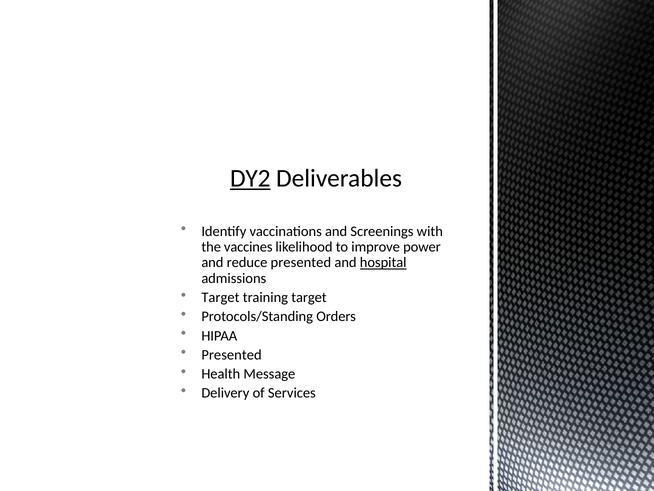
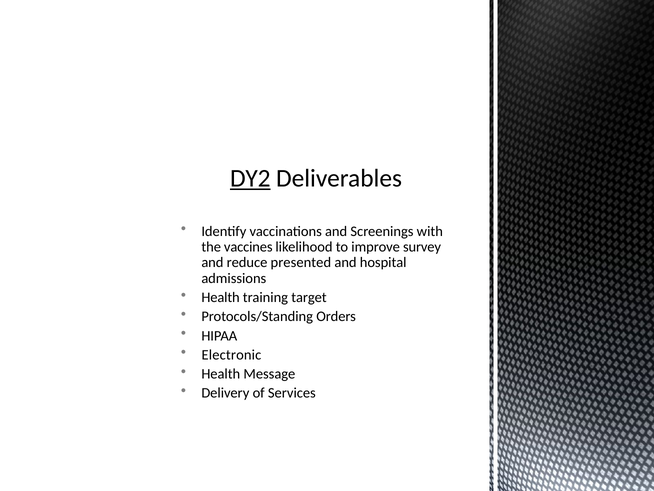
power: power -> survey
hospital underline: present -> none
Target at (220, 297): Target -> Health
Presented at (232, 354): Presented -> Electronic
